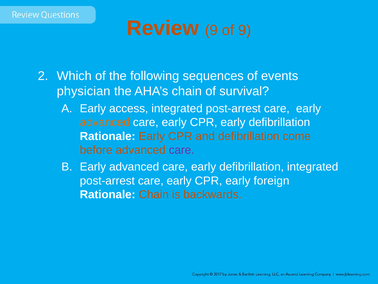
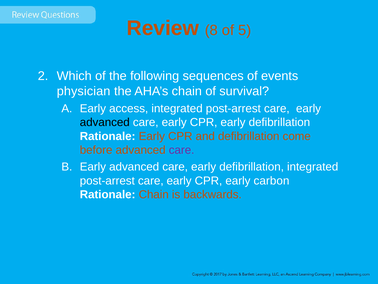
Review 9: 9 -> 8
of 9: 9 -> 5
advanced at (105, 122) colour: orange -> black
foreign: foreign -> carbon
